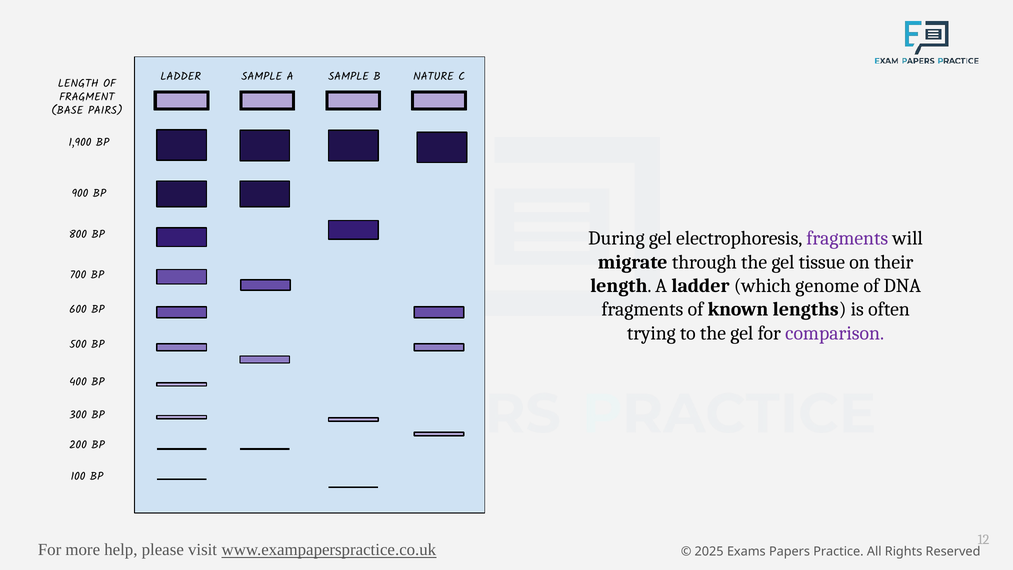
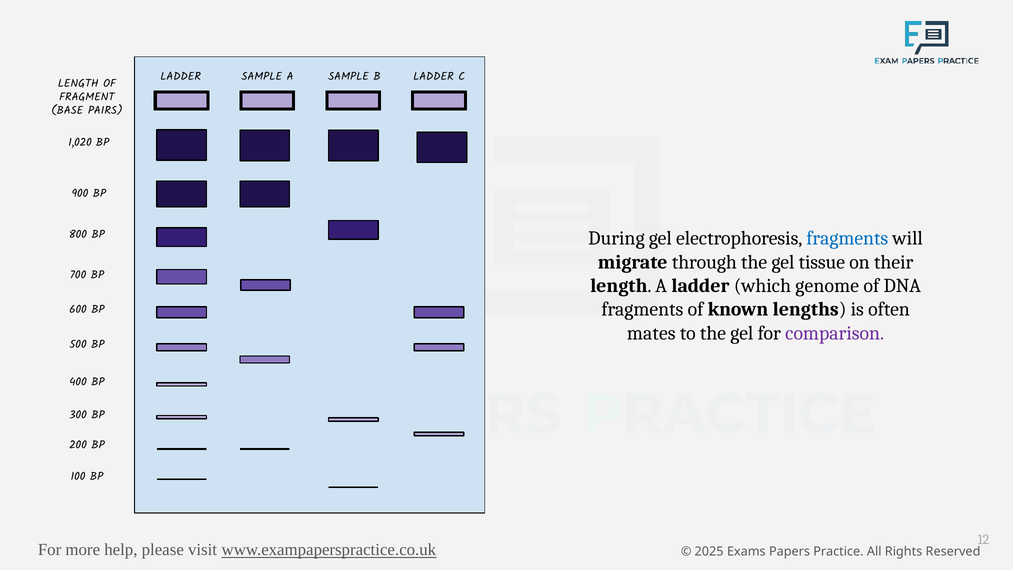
B NATURE: NATURE -> LADDER
1,900: 1,900 -> 1,020
fragments at (847, 238) colour: purple -> blue
trying: trying -> mates
